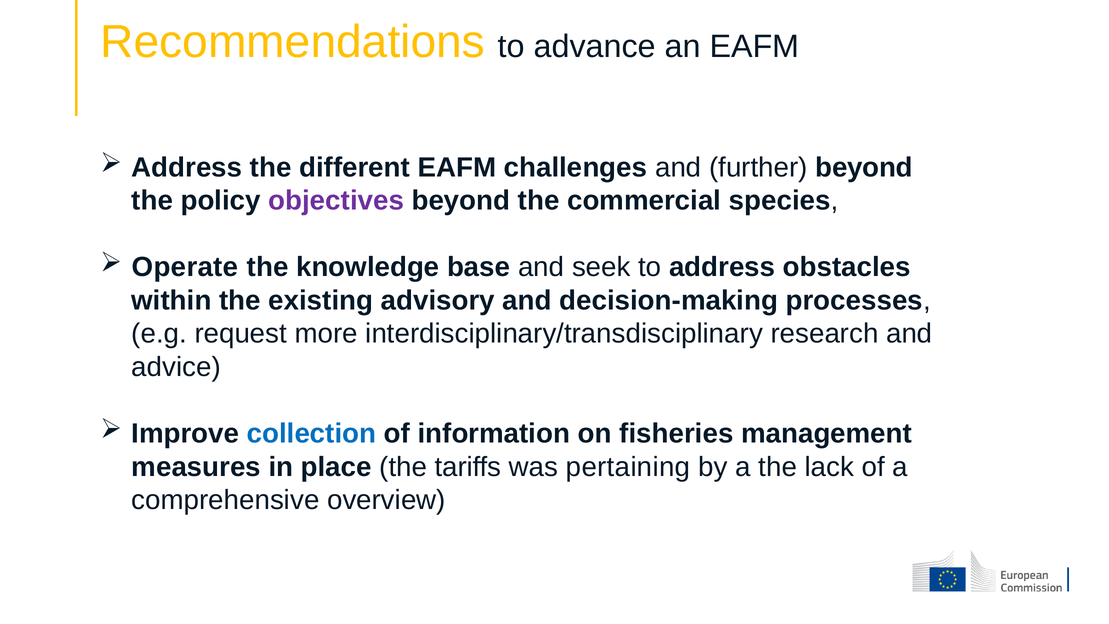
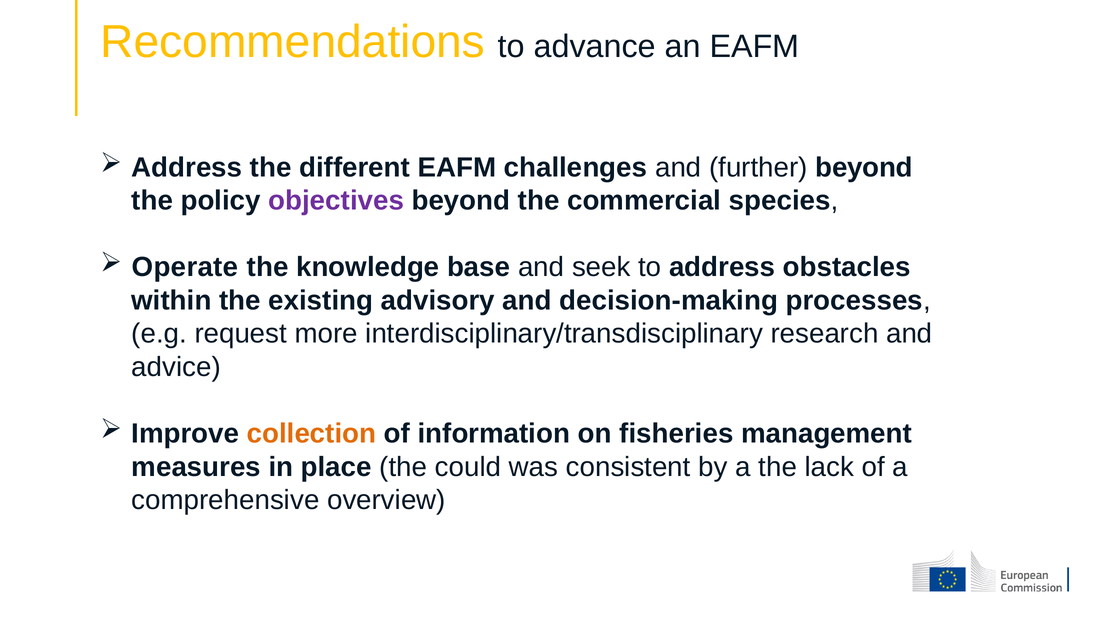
collection colour: blue -> orange
tariffs: tariffs -> could
pertaining: pertaining -> consistent
